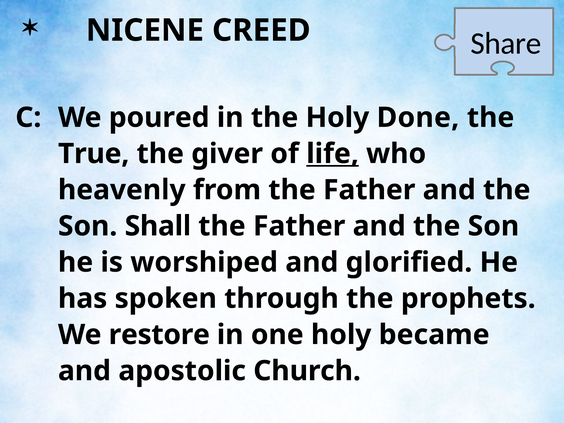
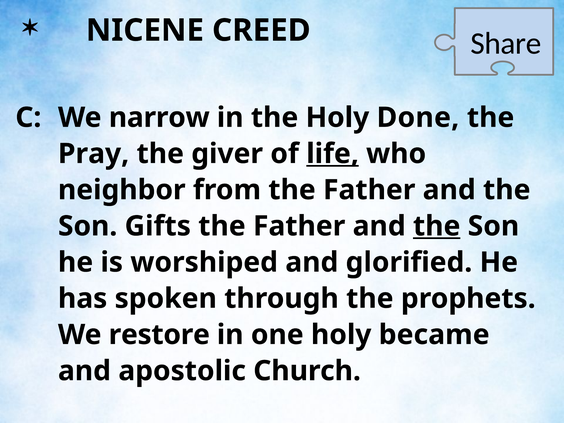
poured: poured -> narrow
True: True -> Pray
heavenly: heavenly -> neighbor
Shall: Shall -> Gifts
the at (437, 226) underline: none -> present
